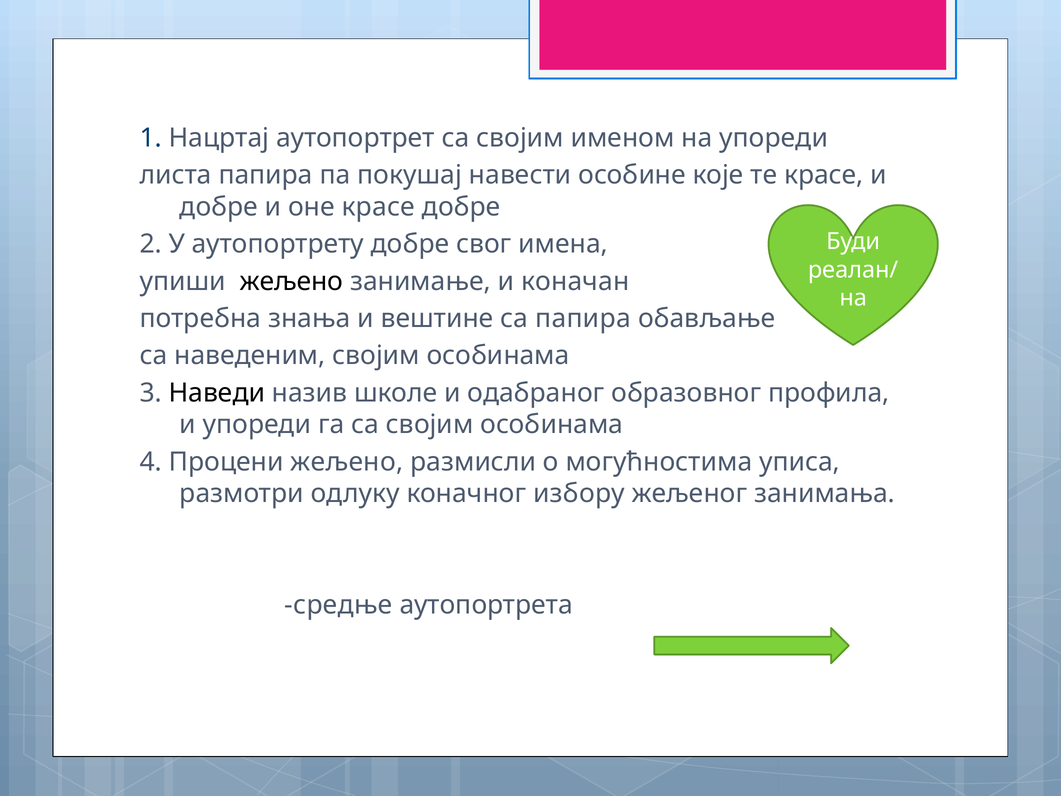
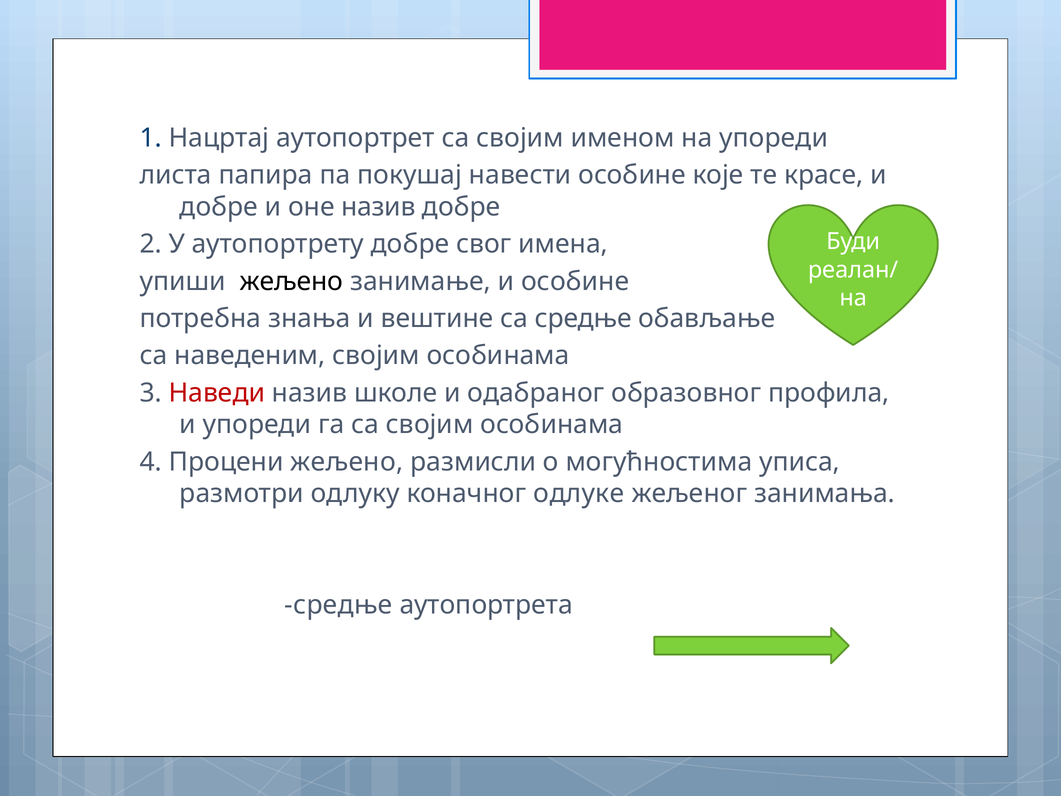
оне красе: красе -> назив
и коначан: коначан -> особине
са папира: папира -> средње
Наведи colour: black -> red
избору: избору -> одлуке
